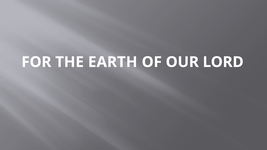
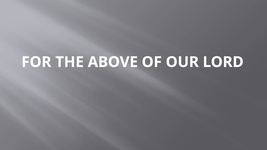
EARTH: EARTH -> ABOVE
